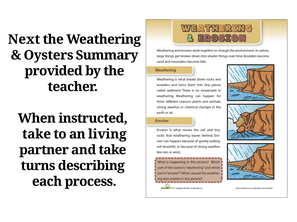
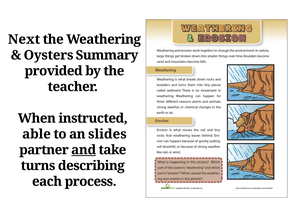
take at (37, 135): take -> able
living: living -> slides
and underline: none -> present
